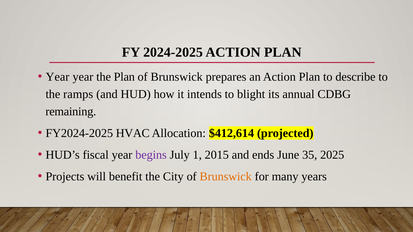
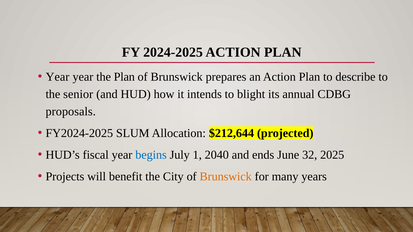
ramps: ramps -> senior
remaining: remaining -> proposals
HVAC: HVAC -> SLUM
$412,614: $412,614 -> $212,644
begins colour: purple -> blue
2015: 2015 -> 2040
35: 35 -> 32
